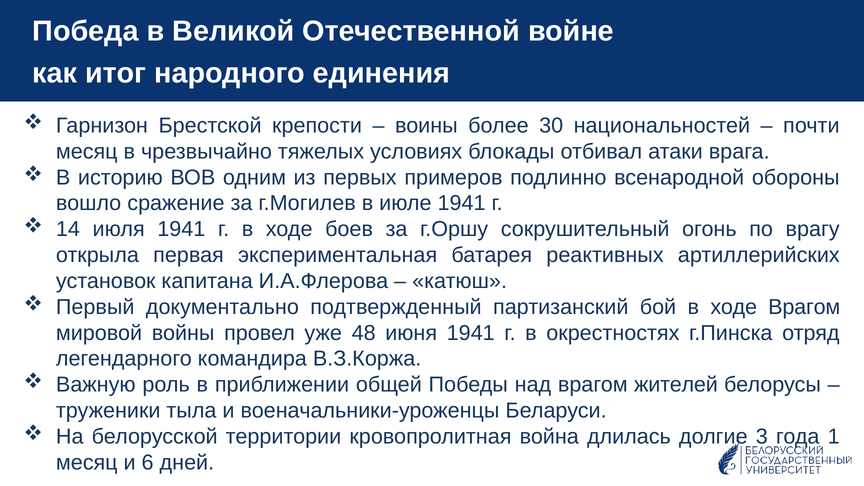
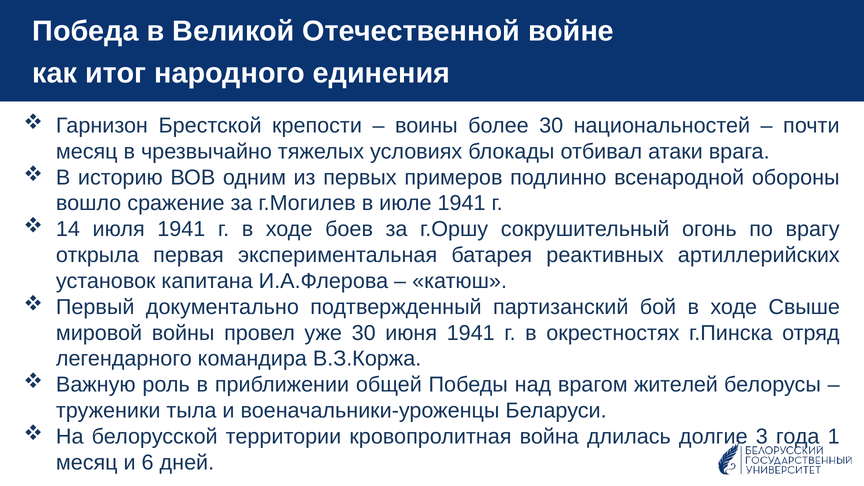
ходе Врагом: Врагом -> Свыше
уже 48: 48 -> 30
